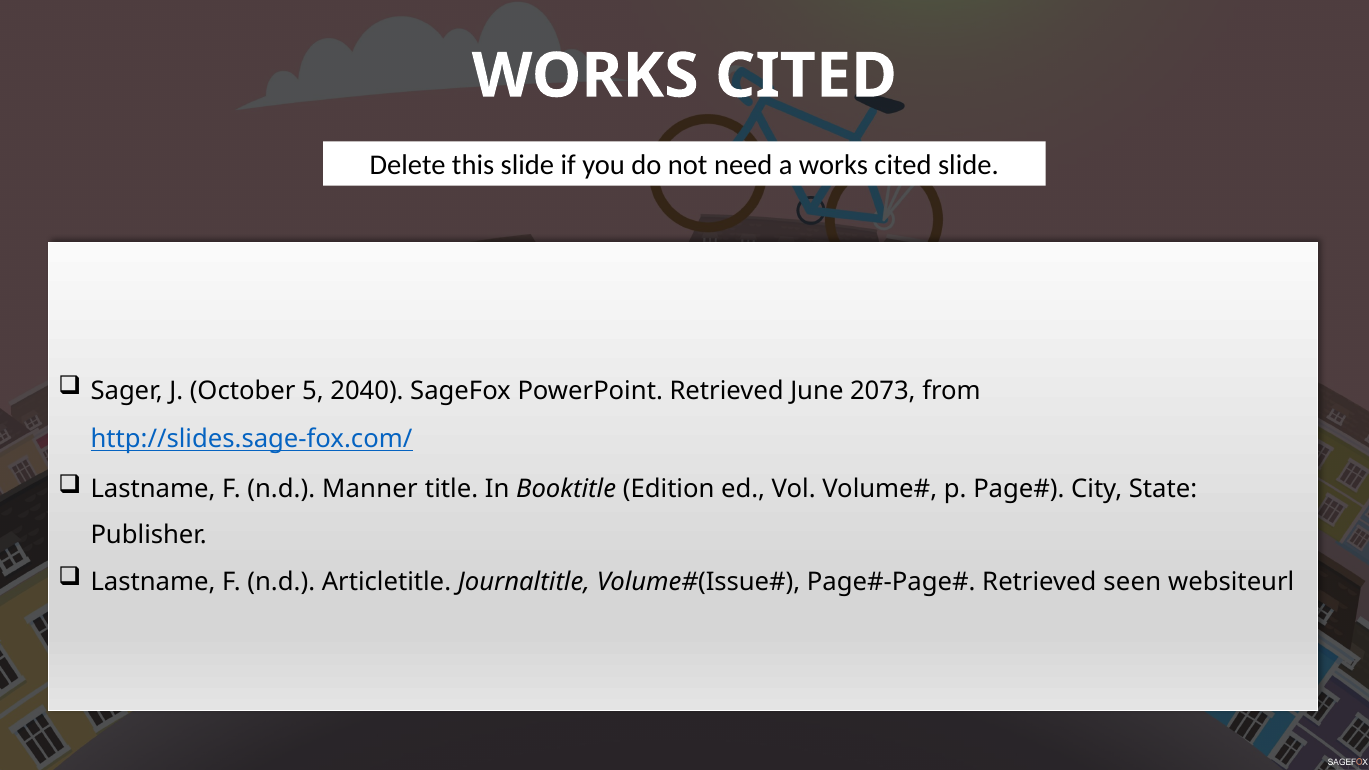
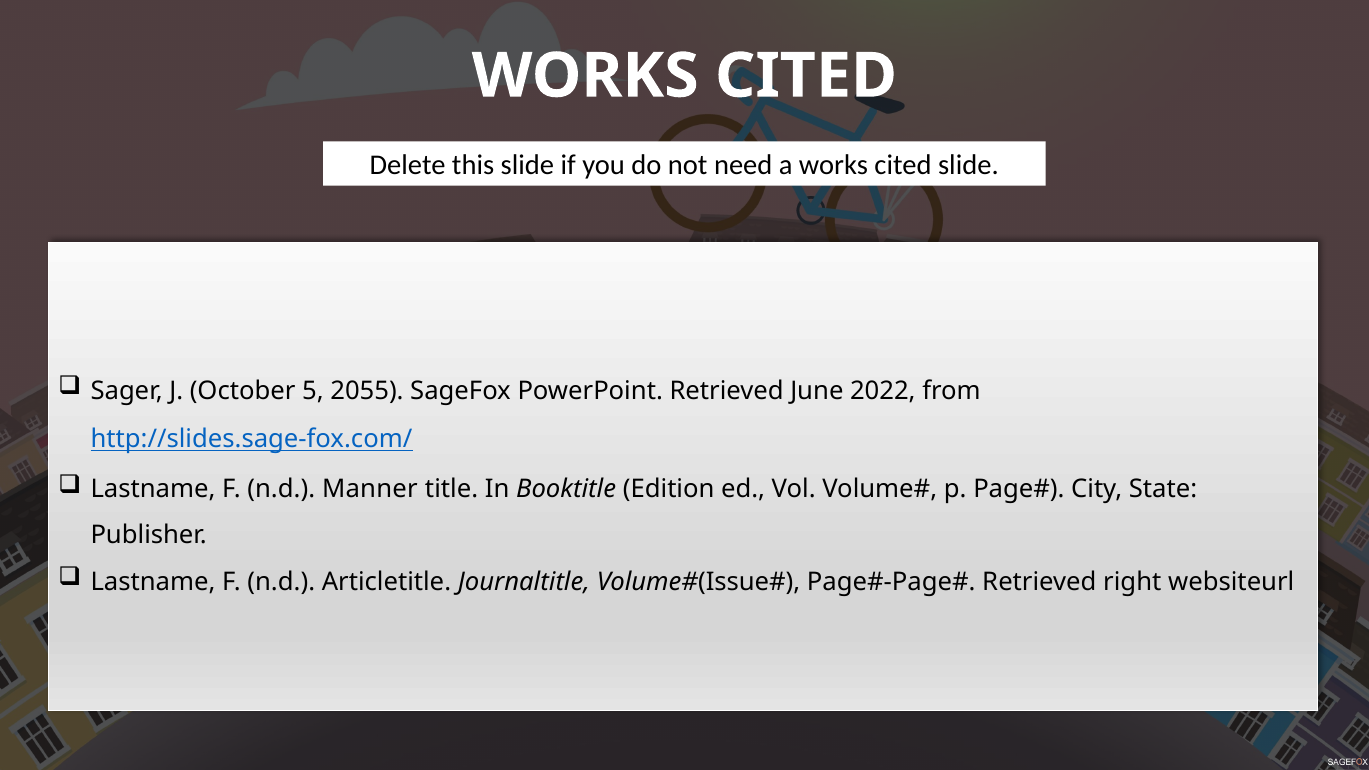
2040: 2040 -> 2055
2073: 2073 -> 2022
seen: seen -> right
